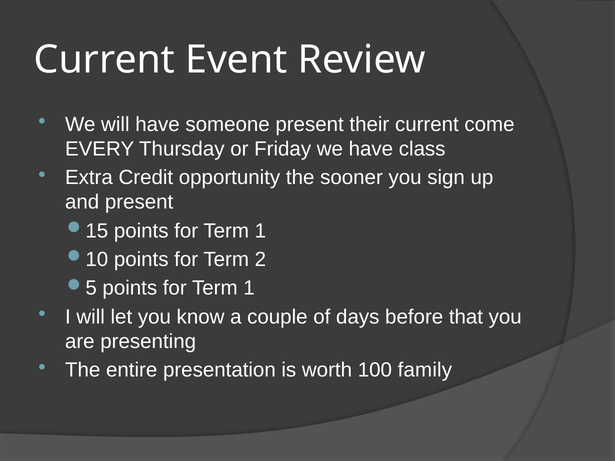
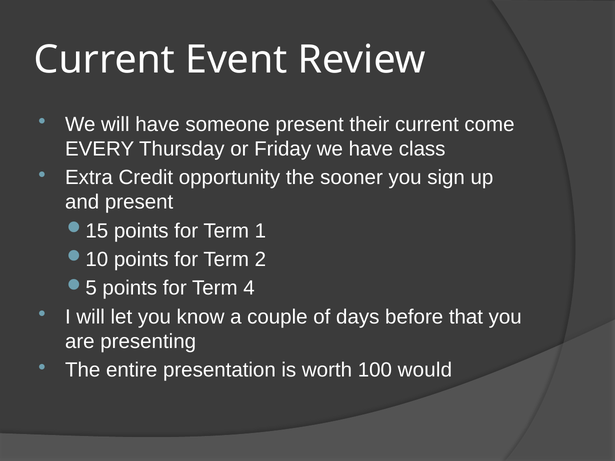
1 at (249, 288): 1 -> 4
family: family -> would
